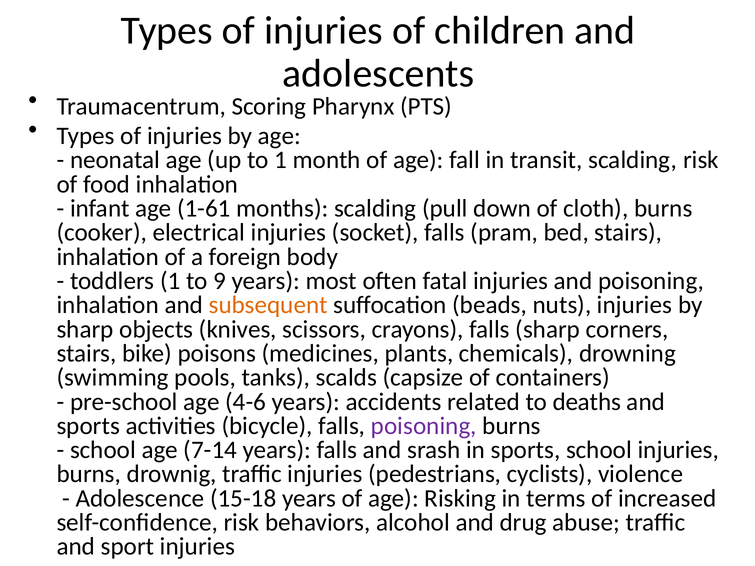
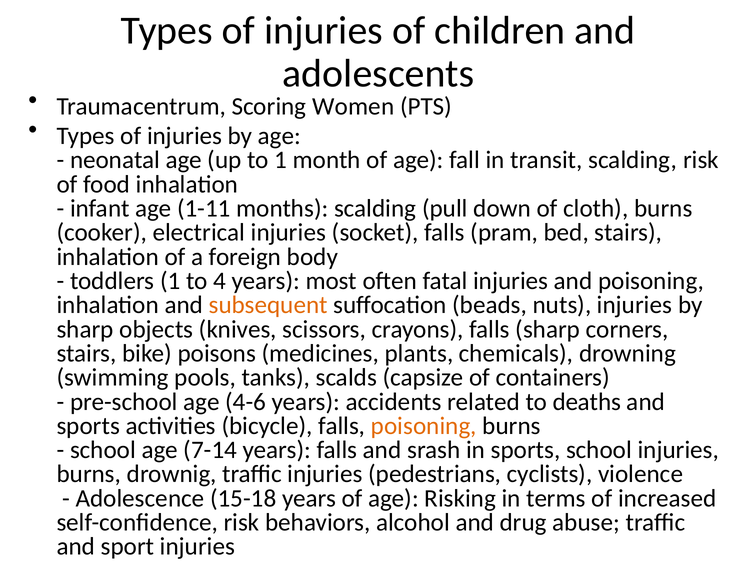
Pharynx: Pharynx -> Women
1-61: 1-61 -> 1-11
9: 9 -> 4
poisoning at (424, 426) colour: purple -> orange
